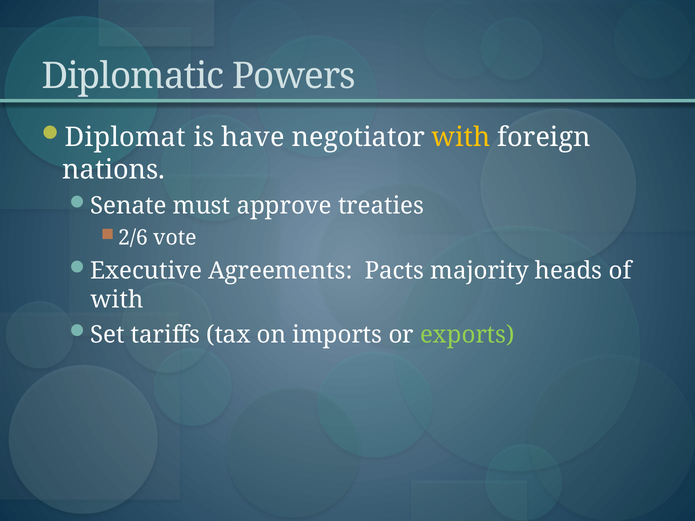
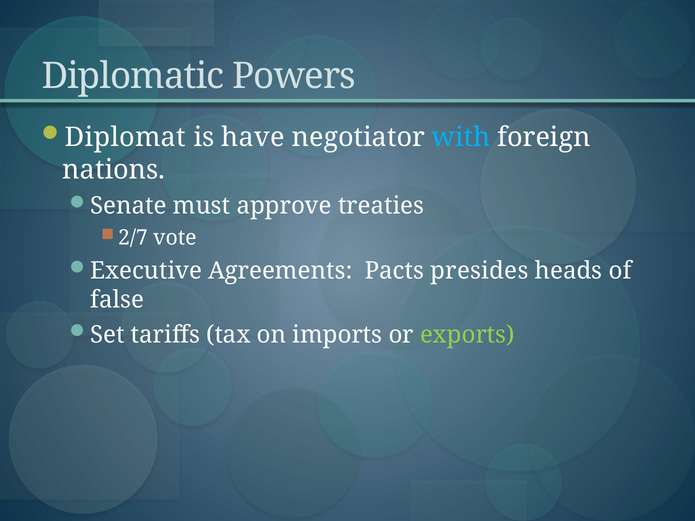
with at (461, 137) colour: yellow -> light blue
2/6: 2/6 -> 2/7
majority: majority -> presides
with at (117, 300): with -> false
